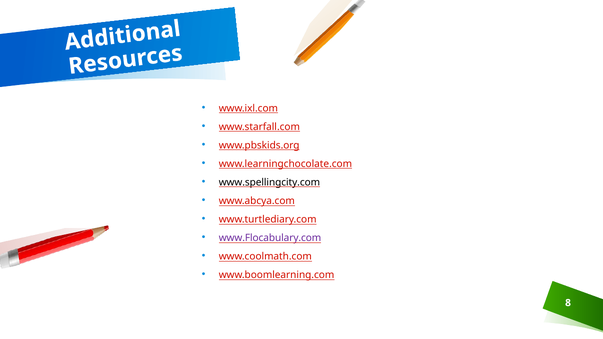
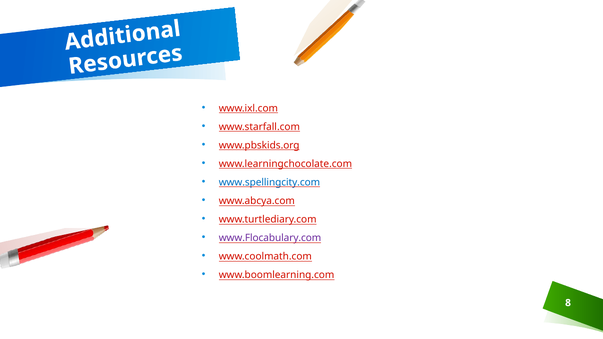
www.spellingcity.com colour: black -> blue
